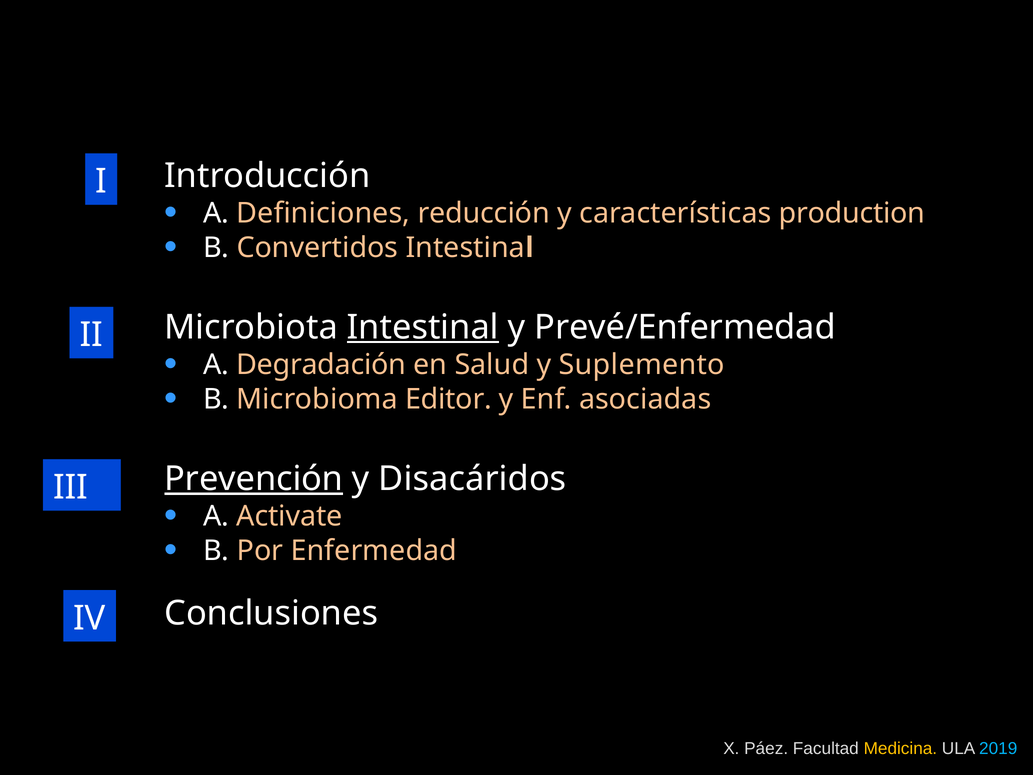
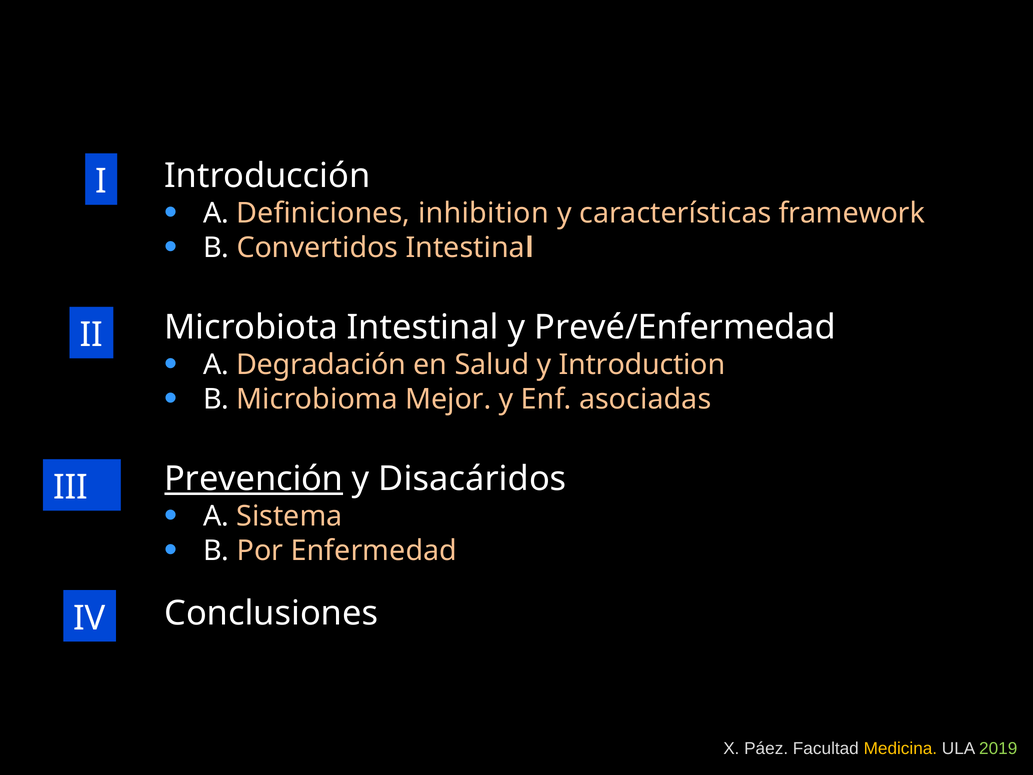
reducción: reducción -> inhibition
production: production -> framework
Intestinal underline: present -> none
Suplemento: Suplemento -> Introduction
Editor: Editor -> Mejor
Activate: Activate -> Sistema
2019 colour: light blue -> light green
